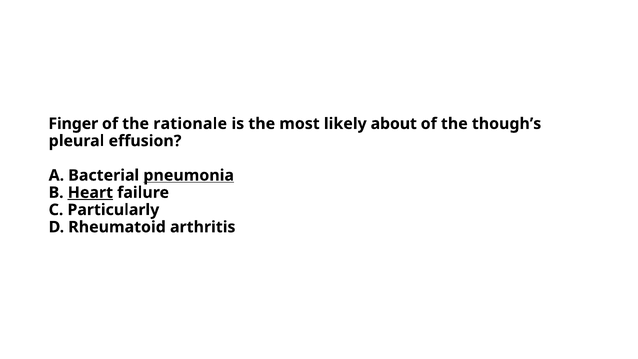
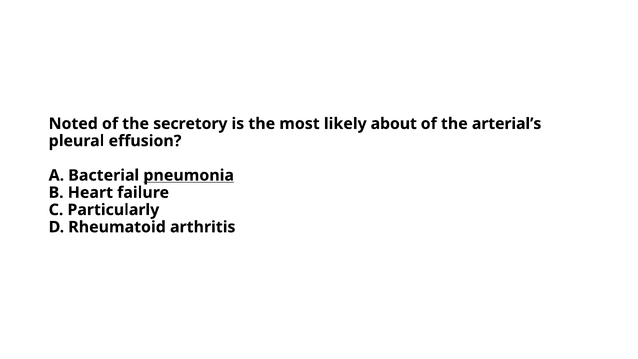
Finger: Finger -> Noted
rationale: rationale -> secretory
though’s: though’s -> arterial’s
Heart underline: present -> none
